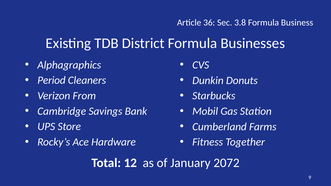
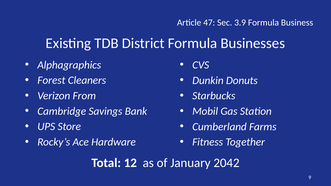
36: 36 -> 47
3.8: 3.8 -> 3.9
Period: Period -> Forest
2072: 2072 -> 2042
